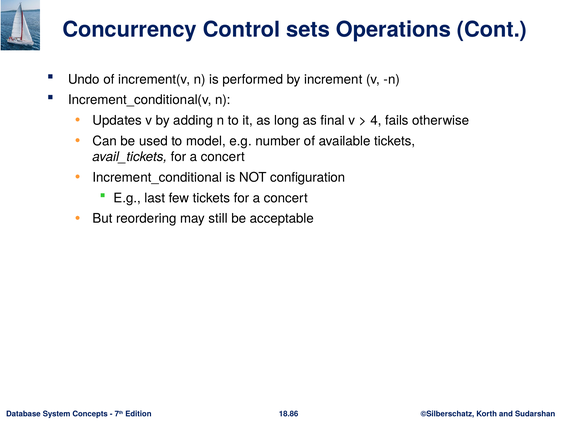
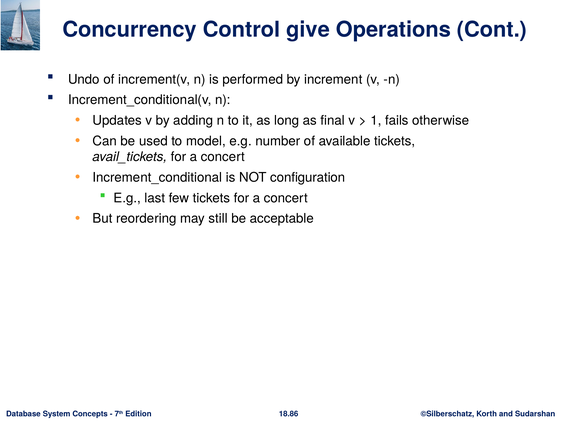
sets: sets -> give
4: 4 -> 1
